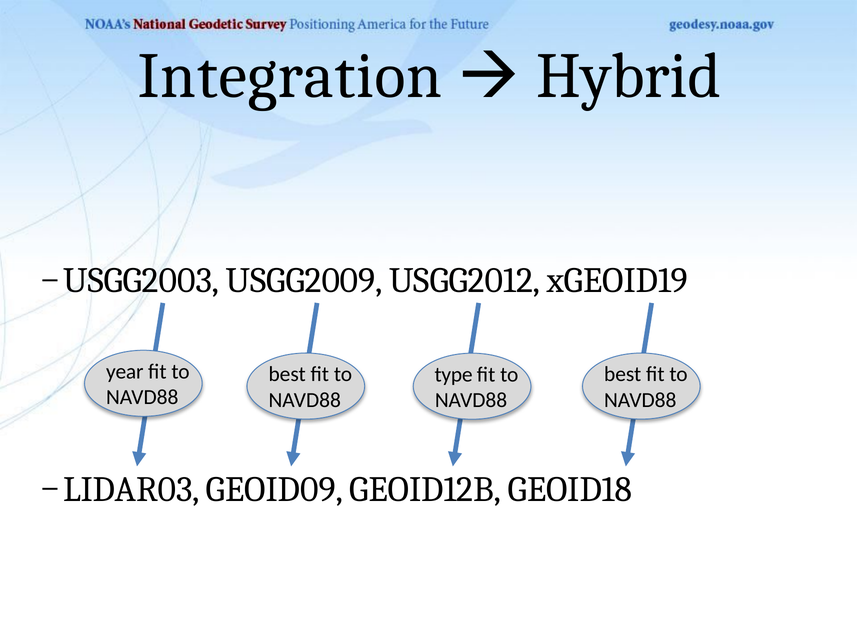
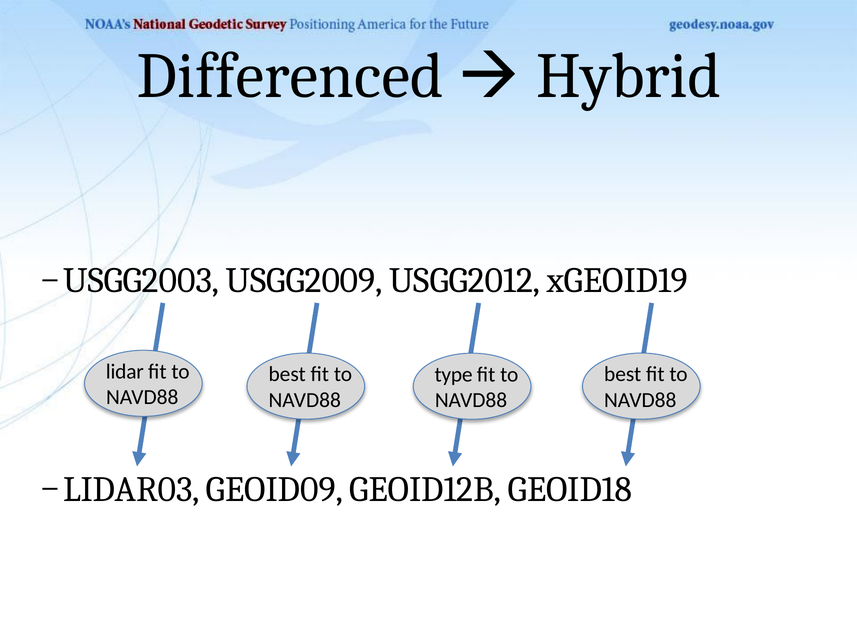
Integration: Integration -> Differenced
year: year -> lidar
